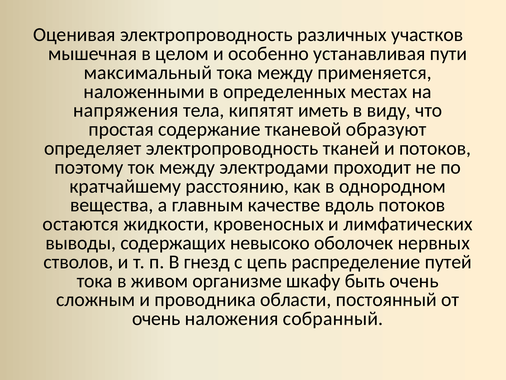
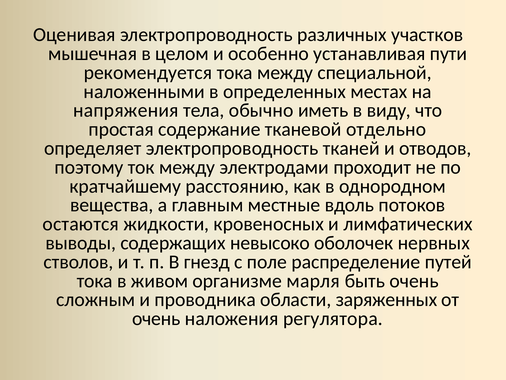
максимальный: максимальный -> рекомендуется
применяется: применяется -> специальной
кипятят: кипятят -> обычно
образуют: образуют -> отдельно
и потоков: потоков -> отводов
качестве: качестве -> местные
цепь: цепь -> поле
шкафу: шкафу -> марля
постоянный: постоянный -> заряженных
собранный: собранный -> регулятора
